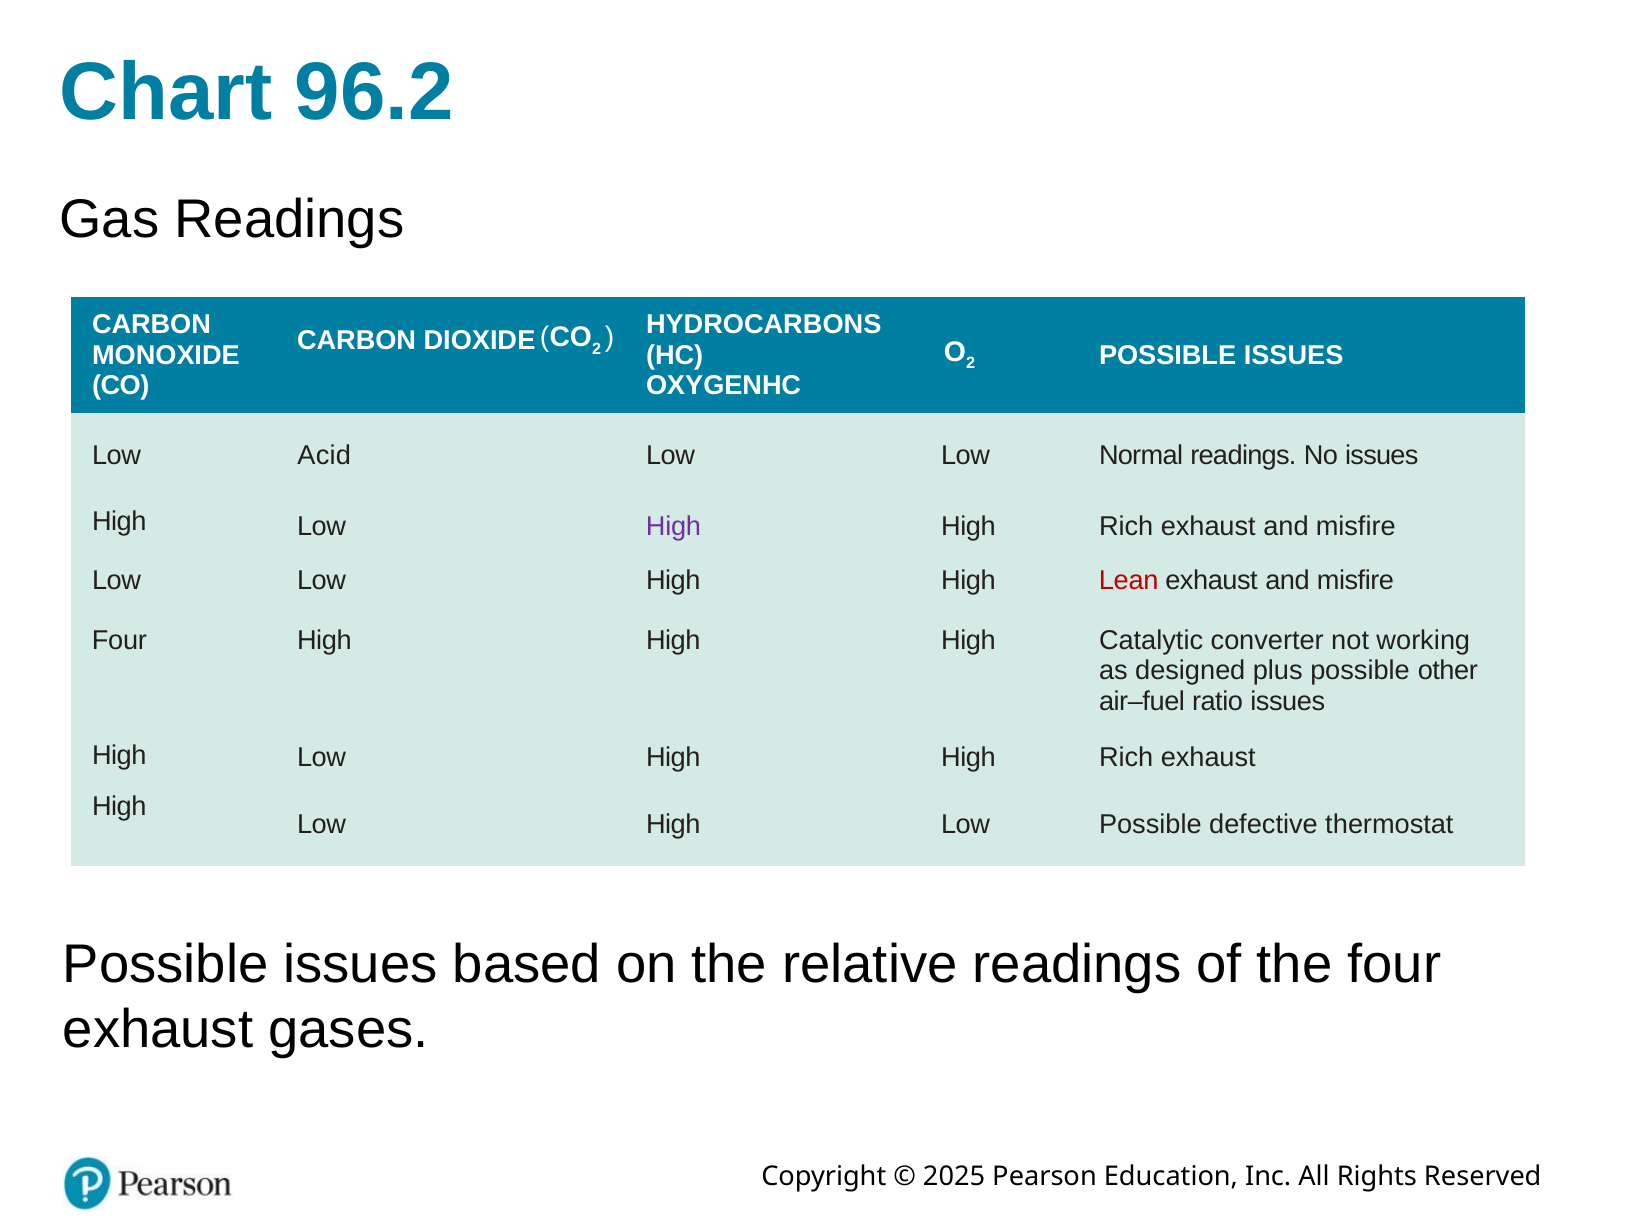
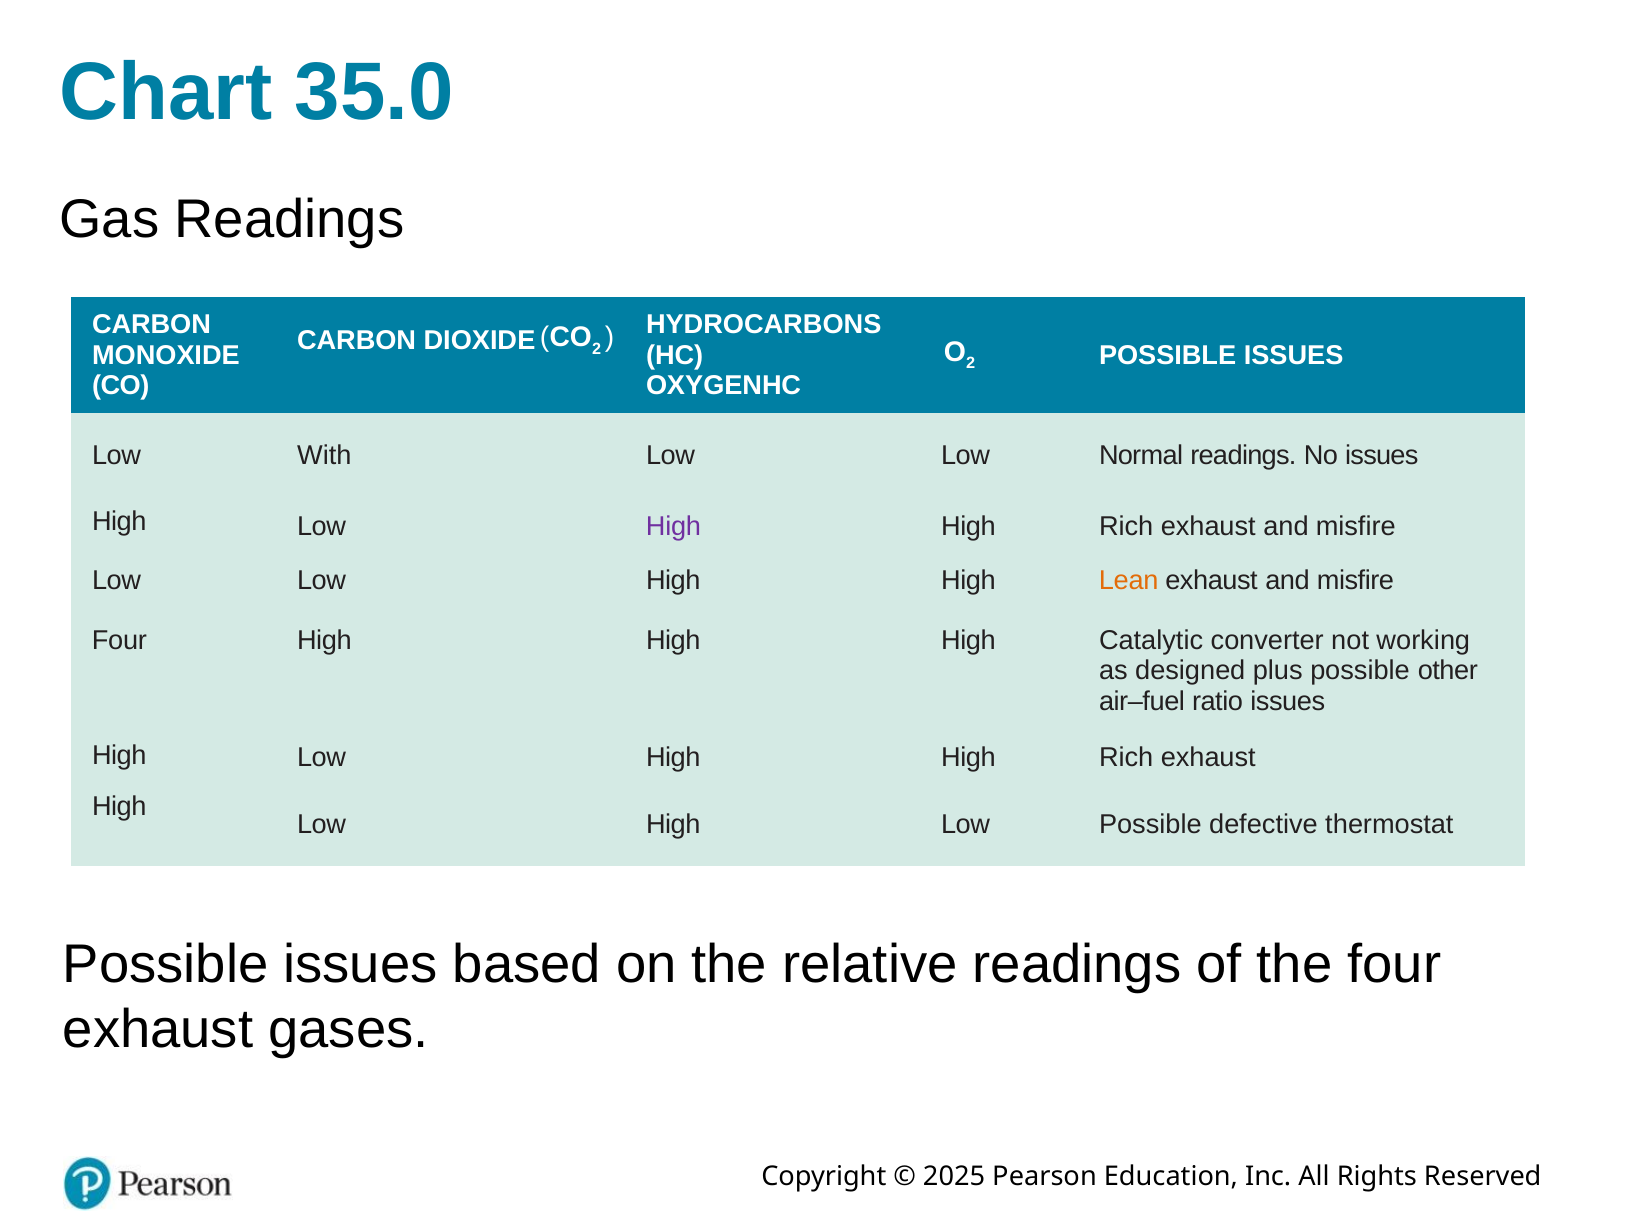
96.2: 96.2 -> 35.0
Acid: Acid -> With
Lean colour: red -> orange
